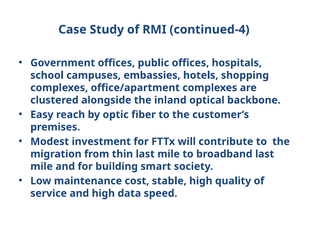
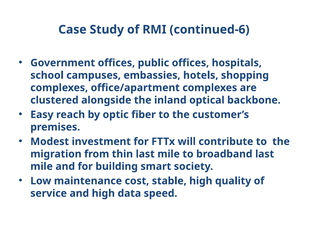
continued-4: continued-4 -> continued-6
